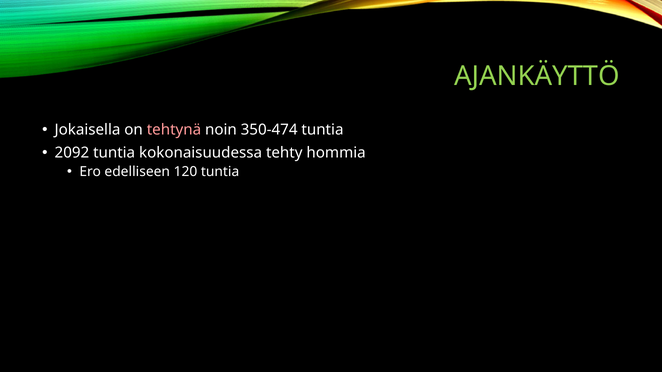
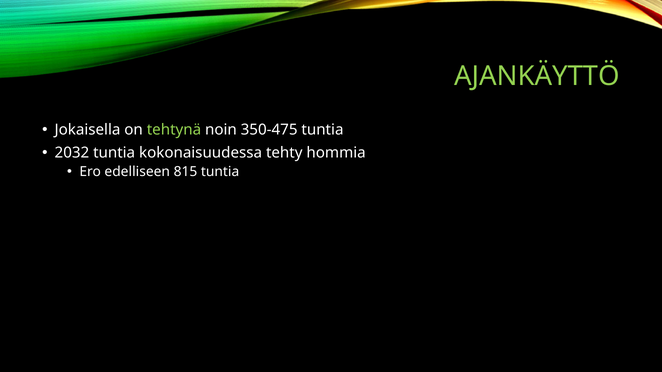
tehtynä colour: pink -> light green
350-474: 350-474 -> 350-475
2092: 2092 -> 2032
120: 120 -> 815
